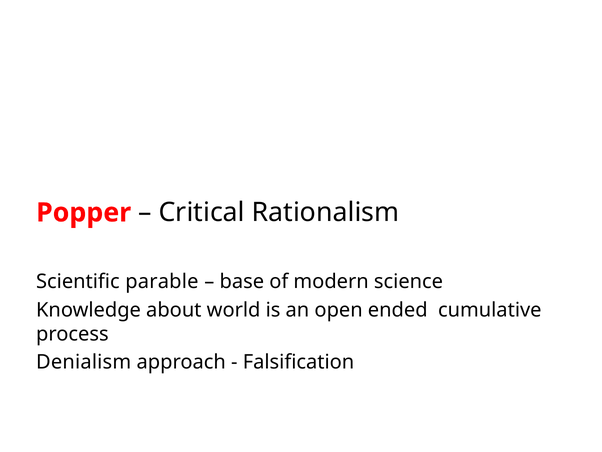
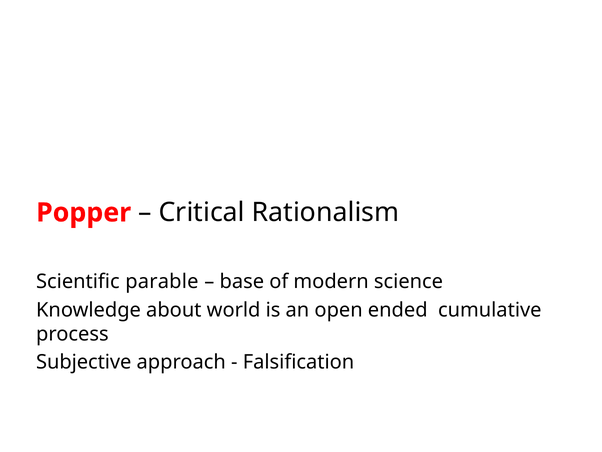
Denialism: Denialism -> Subjective
